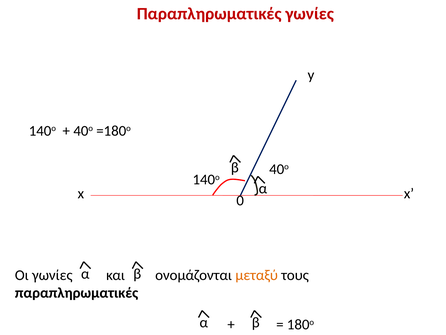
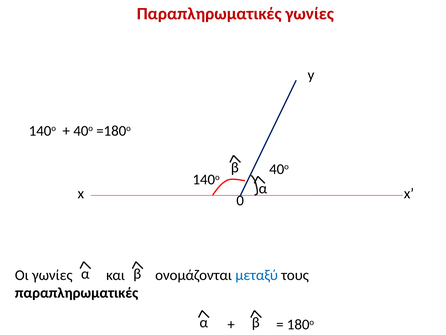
μεταξύ colour: orange -> blue
